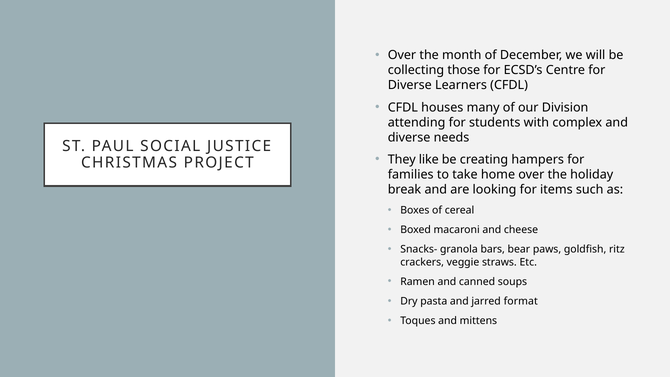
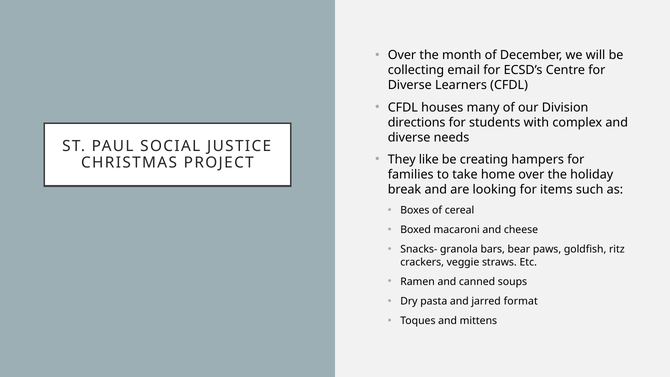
those: those -> email
attending: attending -> directions
